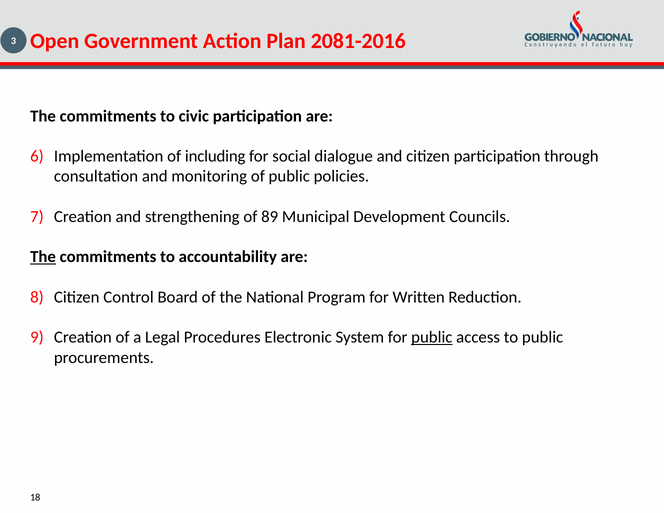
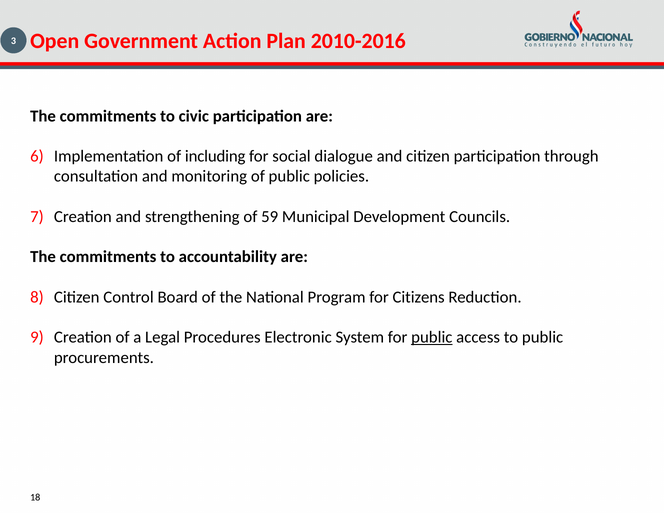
2081-2016: 2081-2016 -> 2010-2016
89: 89 -> 59
The at (43, 257) underline: present -> none
Written: Written -> Citizens
